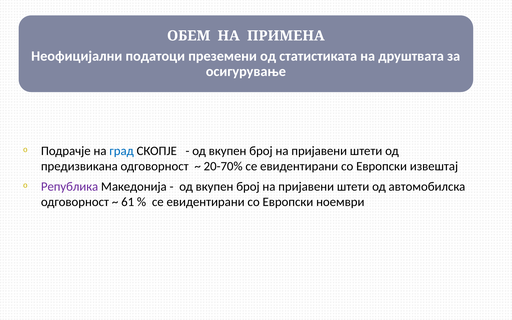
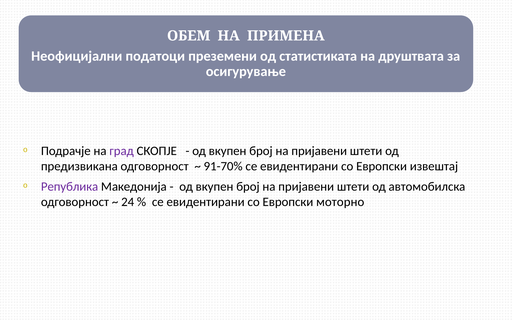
град colour: blue -> purple
20-70%: 20-70% -> 91-70%
61: 61 -> 24
ноември: ноември -> моторно
